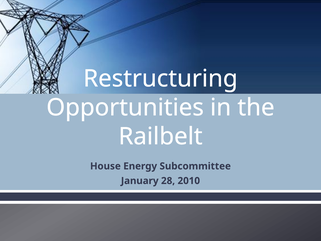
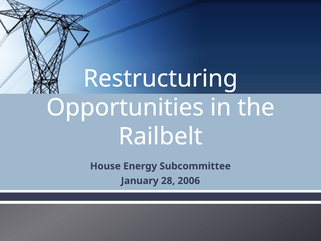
2010: 2010 -> 2006
